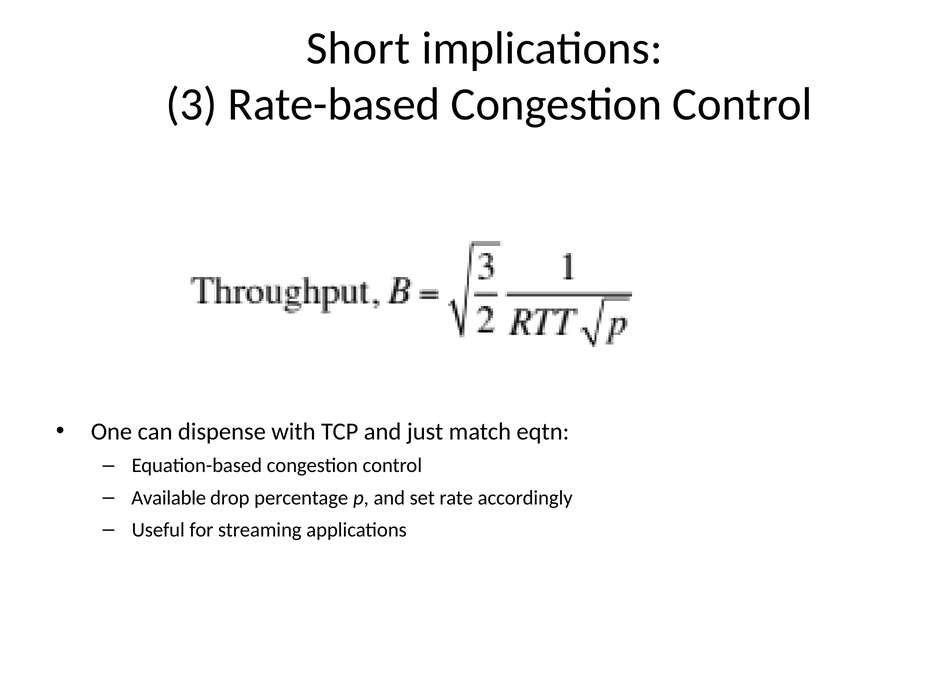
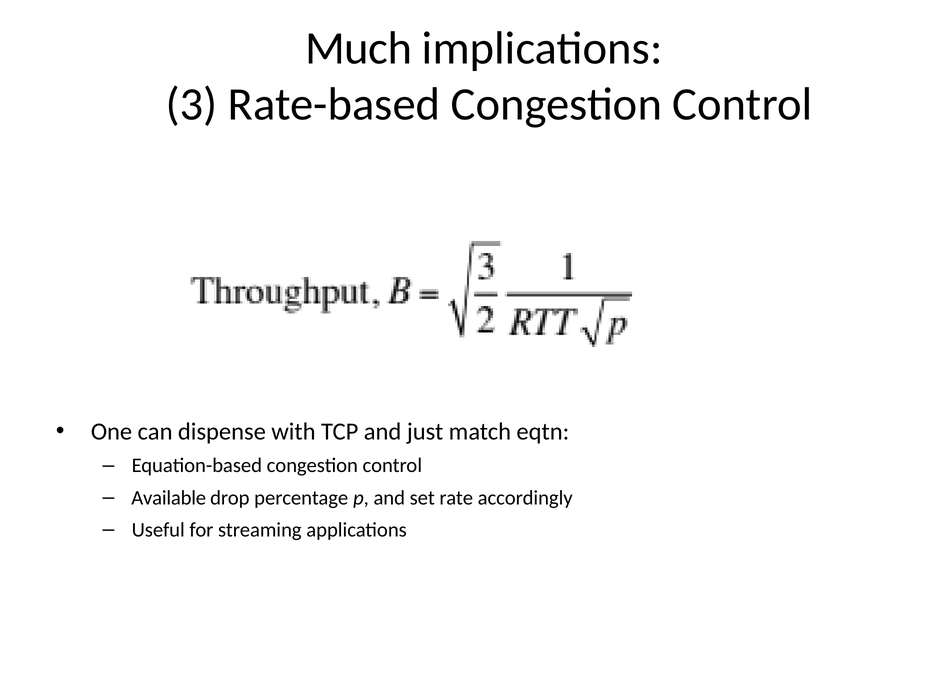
Short: Short -> Much
